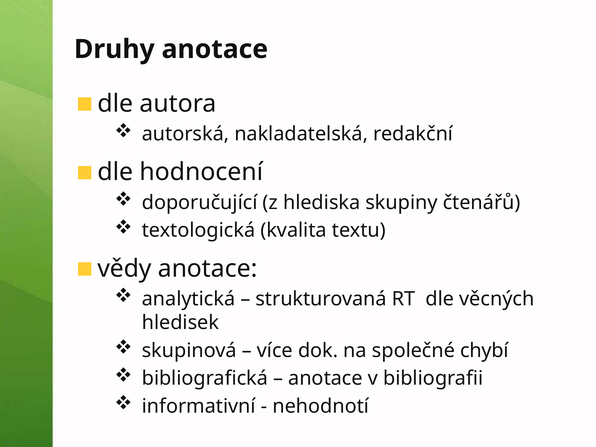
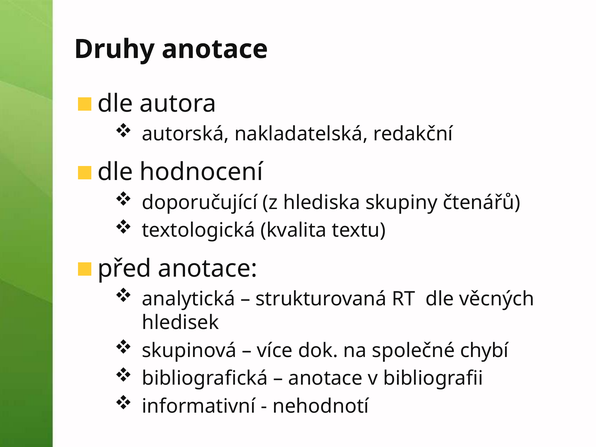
vědy: vědy -> před
